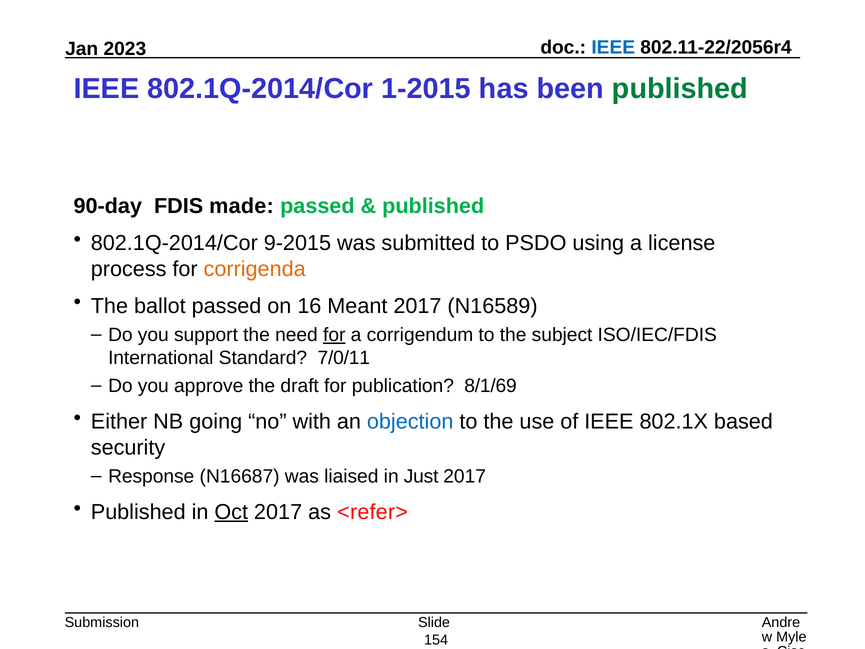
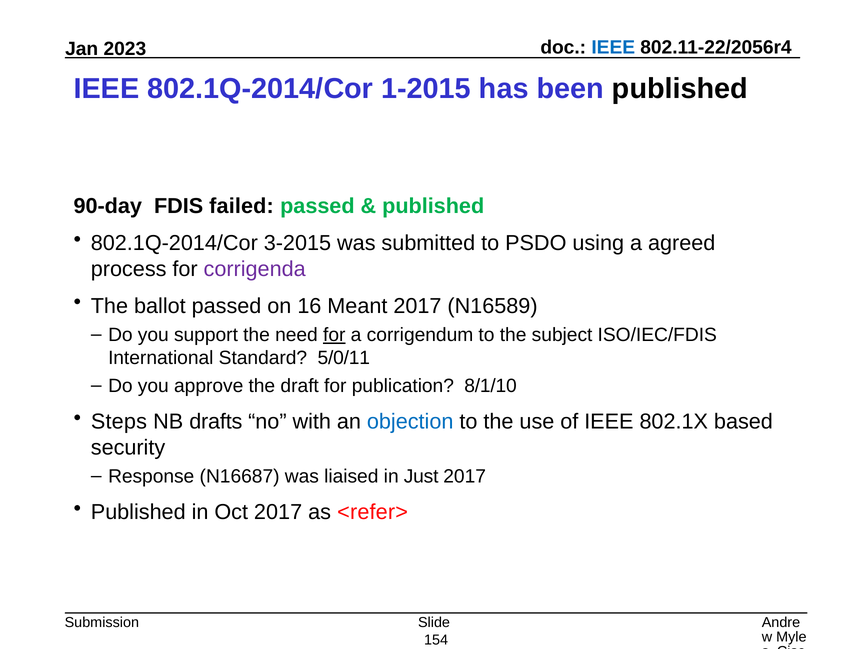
published at (680, 89) colour: green -> black
made: made -> failed
9-2015: 9-2015 -> 3-2015
license: license -> agreed
corrigenda colour: orange -> purple
7/0/11: 7/0/11 -> 5/0/11
8/1/69: 8/1/69 -> 8/1/10
Either: Either -> Steps
going: going -> drafts
Oct underline: present -> none
